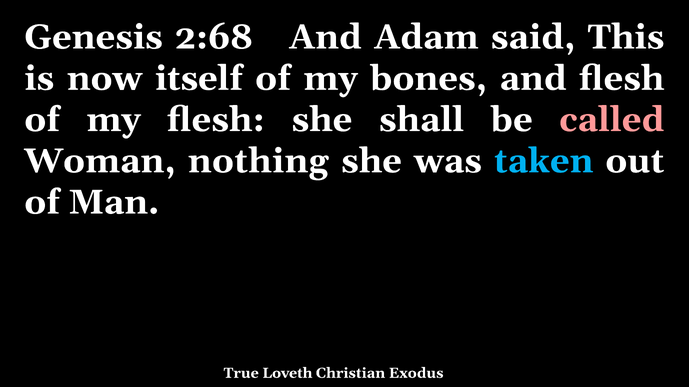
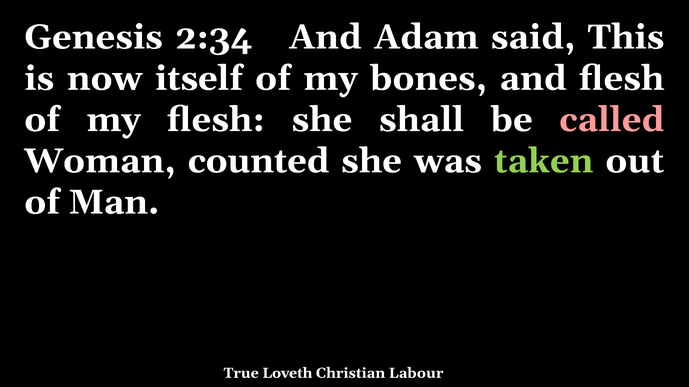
2:68: 2:68 -> 2:34
nothing: nothing -> counted
taken colour: light blue -> light green
Exodus: Exodus -> Labour
